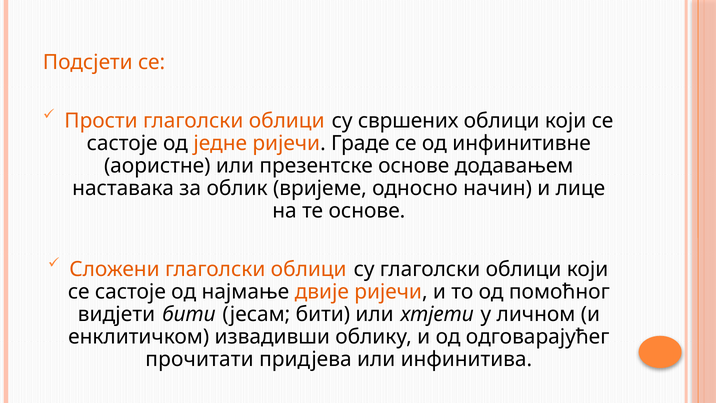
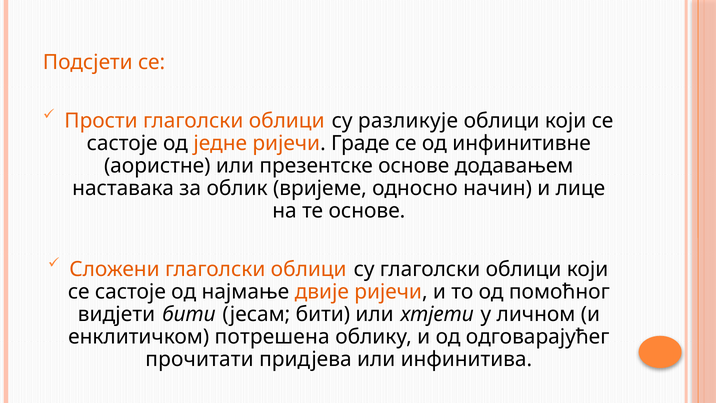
свршених: свршених -> разликује
извадивши: извадивши -> потрешена
